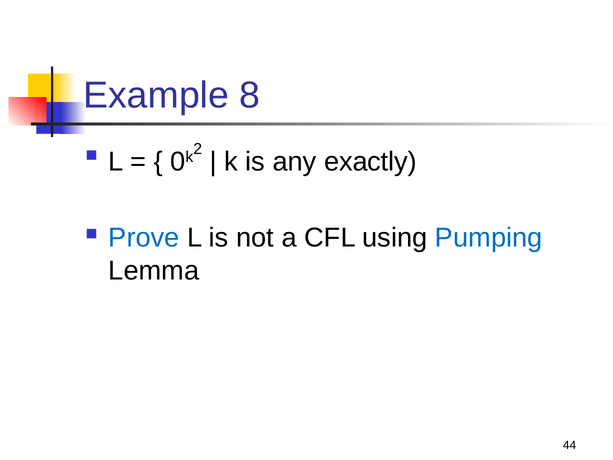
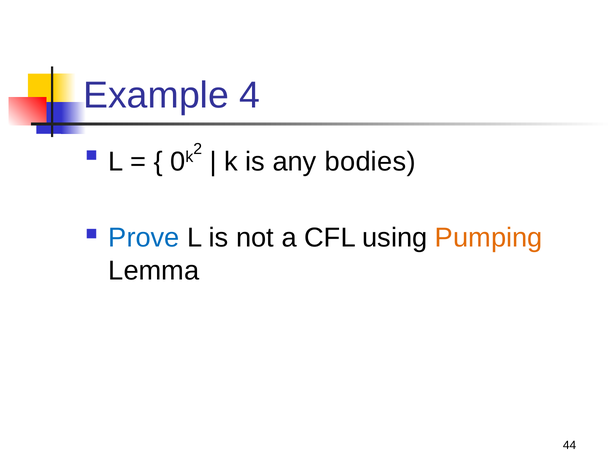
8: 8 -> 4
exactly: exactly -> bodies
Pumping colour: blue -> orange
